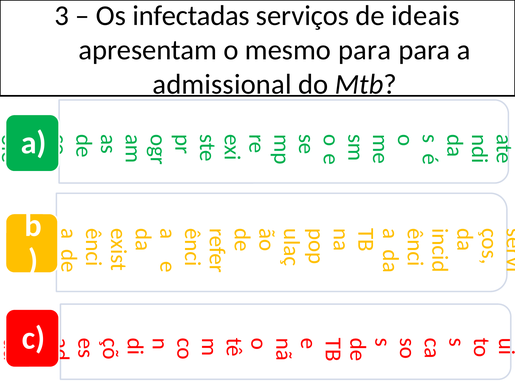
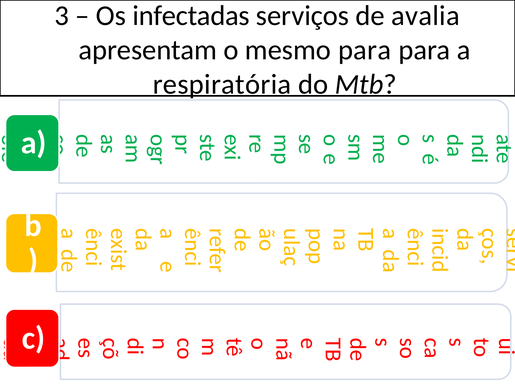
ideais: ideais -> avalia
admissional: admissional -> respiratória
